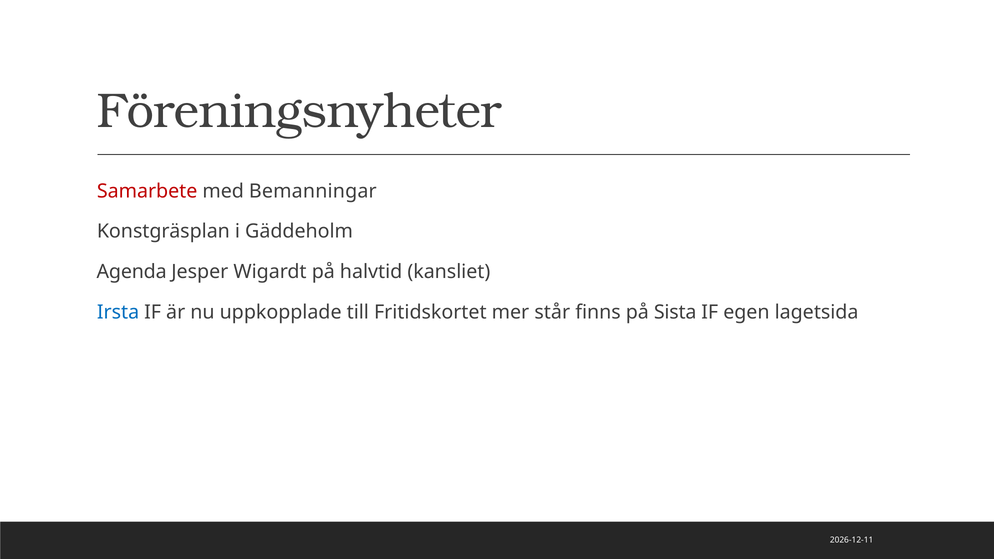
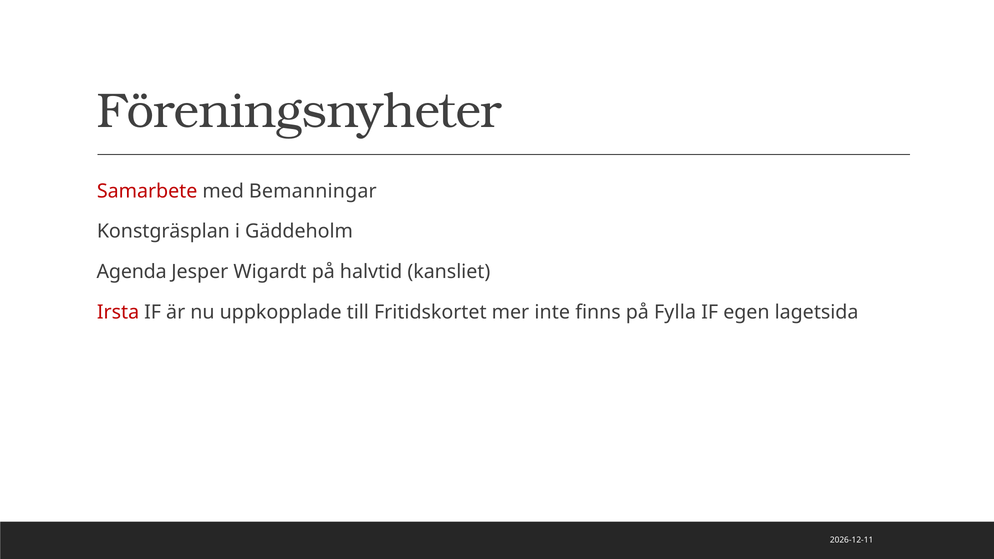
Irsta colour: blue -> red
står: står -> inte
Sista: Sista -> Fylla
